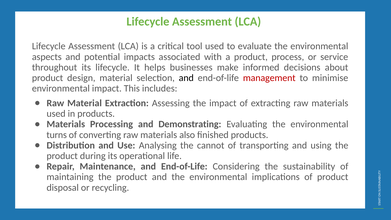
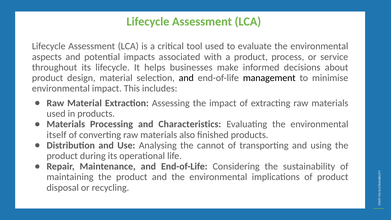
management colour: red -> black
Demonstrating: Demonstrating -> Characteristics
turns: turns -> itself
